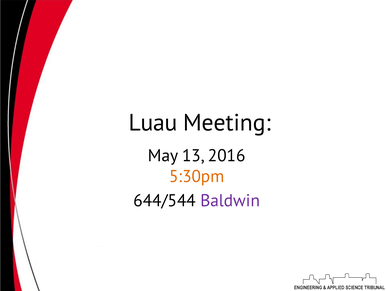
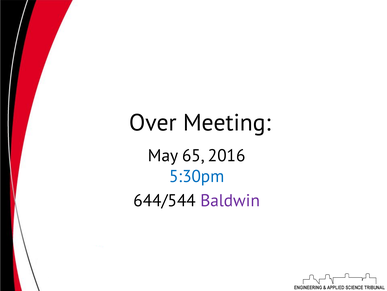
Luau: Luau -> Over
13: 13 -> 65
5:30pm colour: orange -> blue
